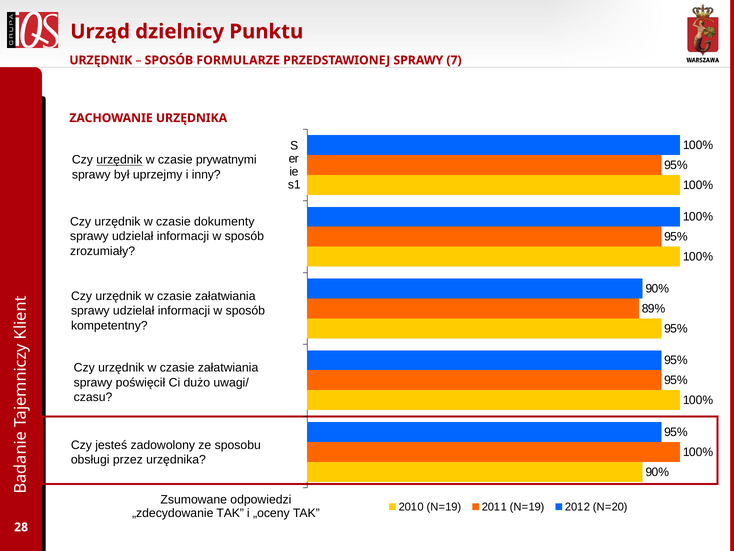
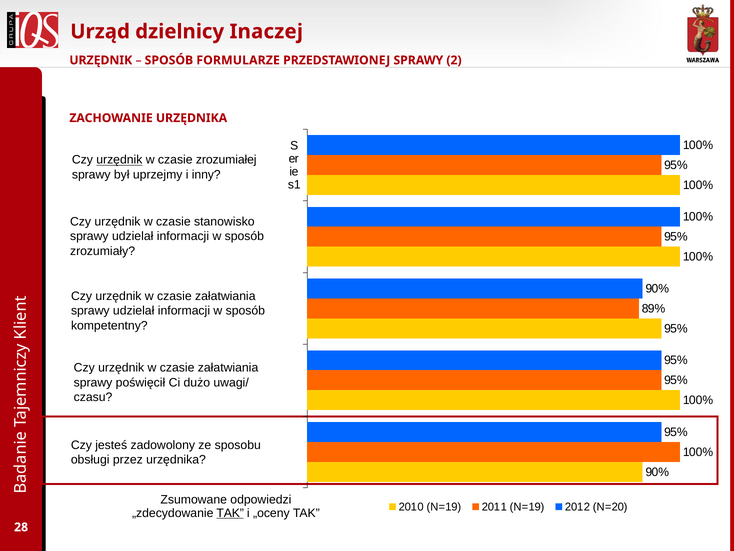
Punktu: Punktu -> Inaczej
7: 7 -> 2
prywatnymi: prywatnymi -> zrozumiałej
dokumenty: dokumenty -> stanowisko
TAK at (230, 513) underline: none -> present
